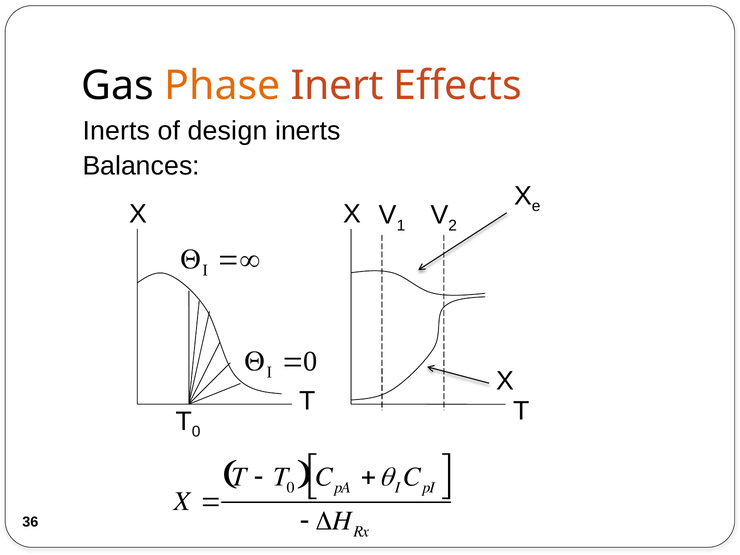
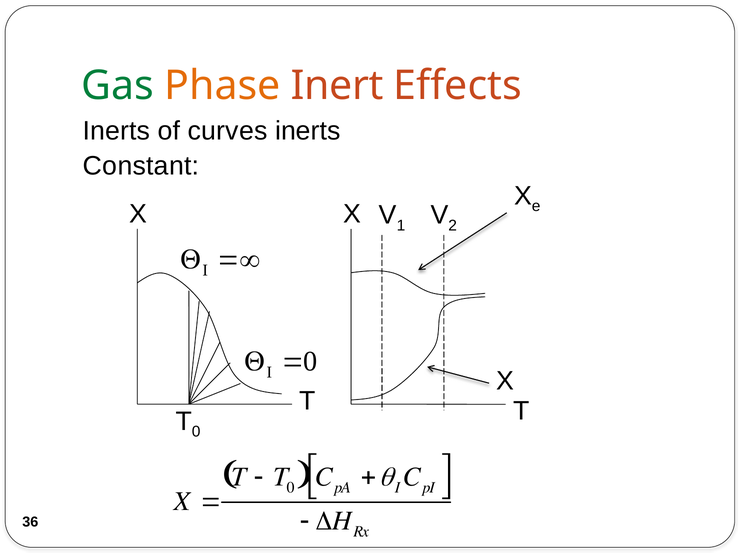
Gas colour: black -> green
design: design -> curves
Balances: Balances -> Constant
